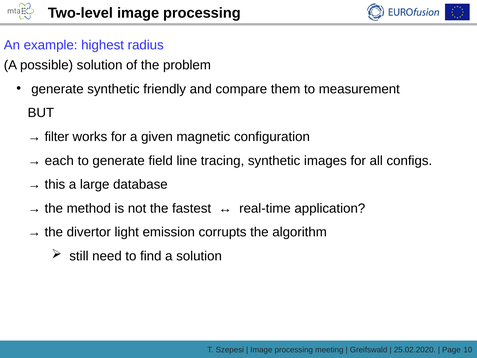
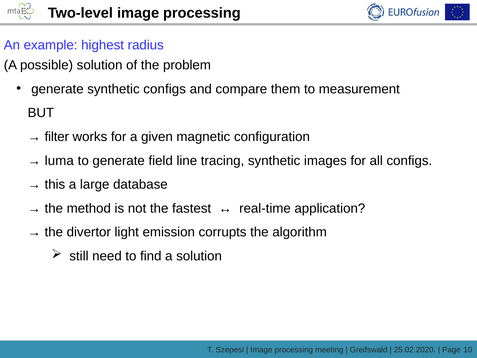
synthetic friendly: friendly -> configs
each: each -> luma
